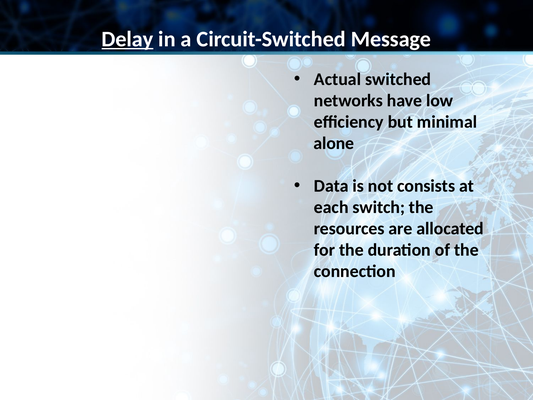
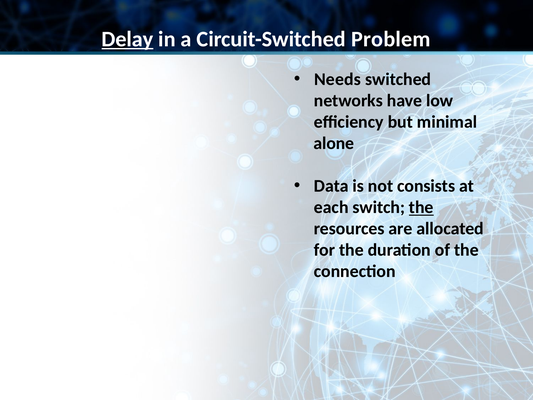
Message: Message -> Problem
Actual: Actual -> Needs
the at (421, 207) underline: none -> present
